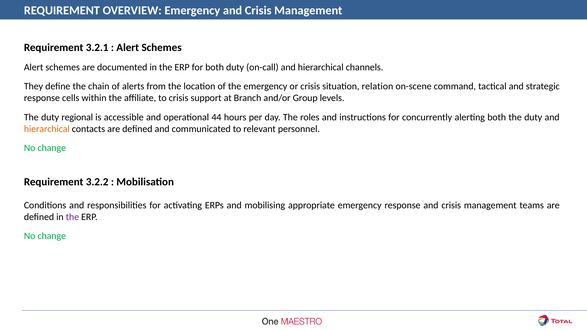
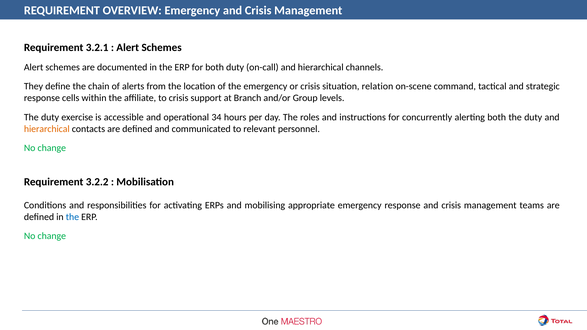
regional: regional -> exercise
44: 44 -> 34
the at (72, 217) colour: purple -> blue
